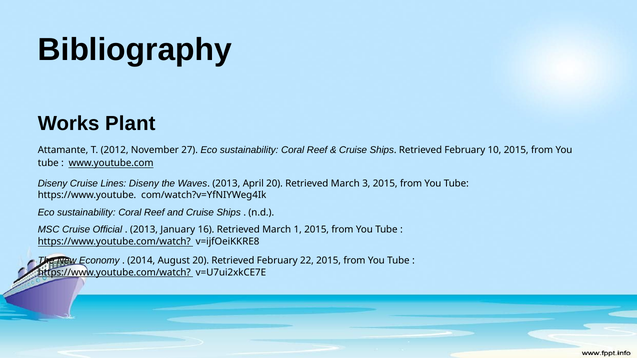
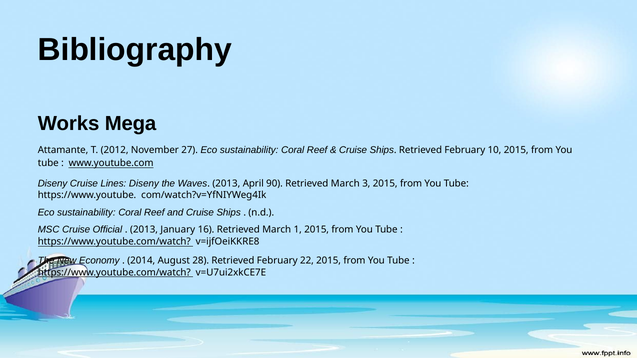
Plant: Plant -> Mega
April 20: 20 -> 90
August 20: 20 -> 28
